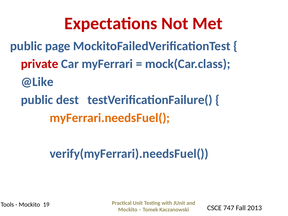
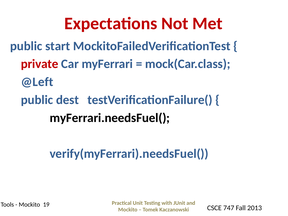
page: page -> start
@Like: @Like -> @Left
myFerrari.needsFuel( colour: orange -> black
